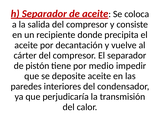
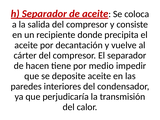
pistón: pistón -> hacen
